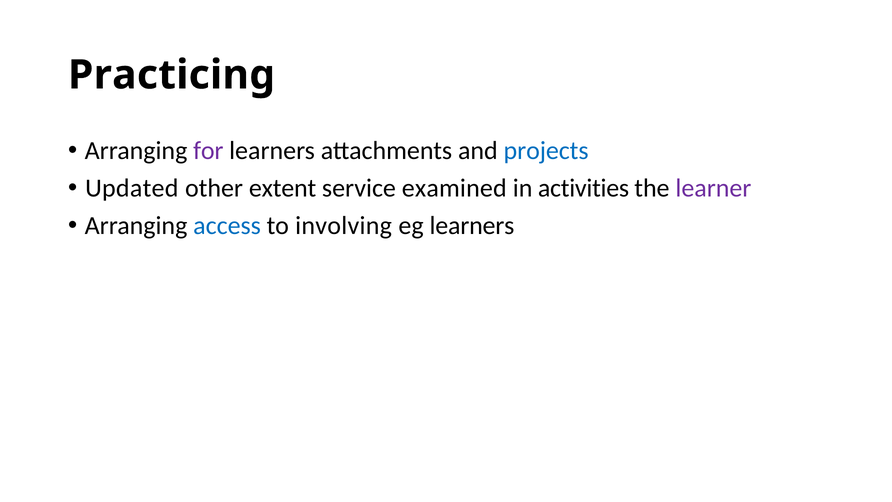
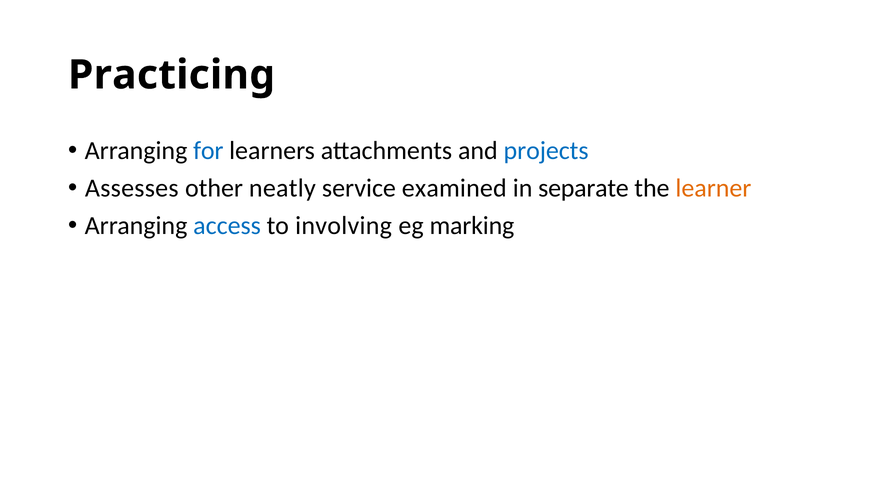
for colour: purple -> blue
Updated: Updated -> Assesses
extent: extent -> neatly
activities: activities -> separate
learner colour: purple -> orange
eg learners: learners -> marking
